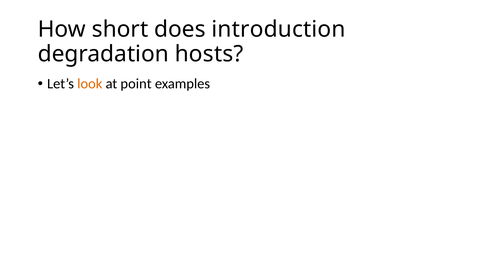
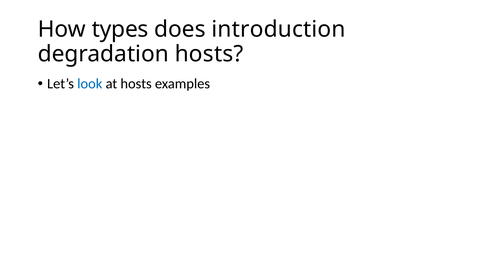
short: short -> types
look colour: orange -> blue
at point: point -> hosts
